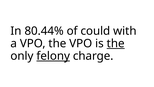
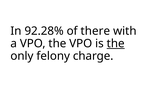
80.44%: 80.44% -> 92.28%
could: could -> there
felony underline: present -> none
